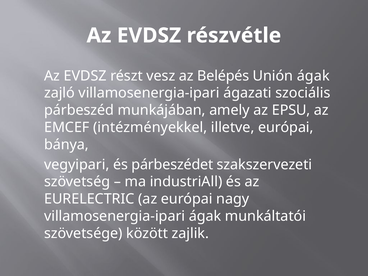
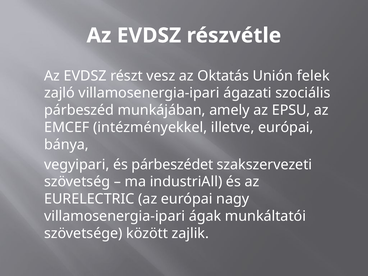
Belépés: Belépés -> Oktatás
Unión ágak: ágak -> felek
